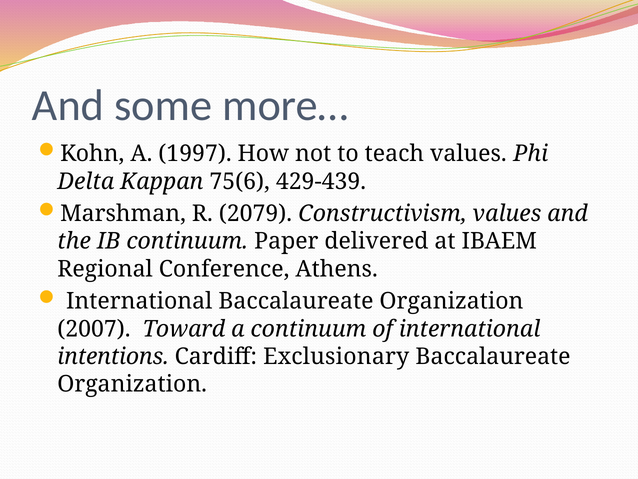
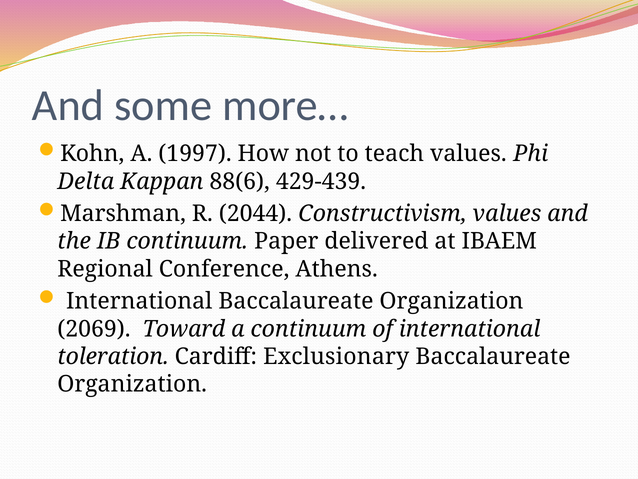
75(6: 75(6 -> 88(6
2079: 2079 -> 2044
2007: 2007 -> 2069
intentions: intentions -> toleration
